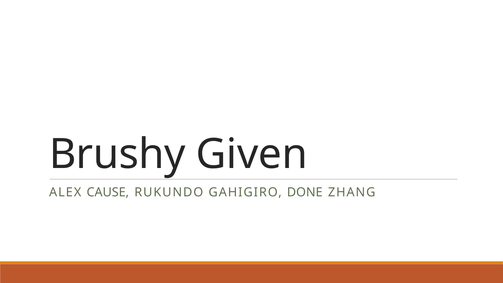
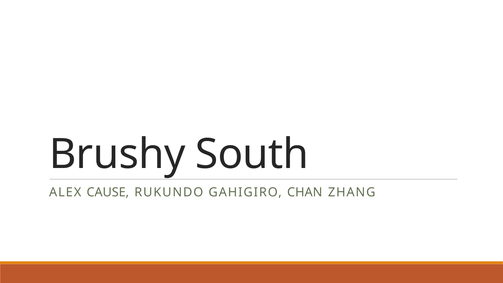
Given: Given -> South
DONE: DONE -> CHAN
